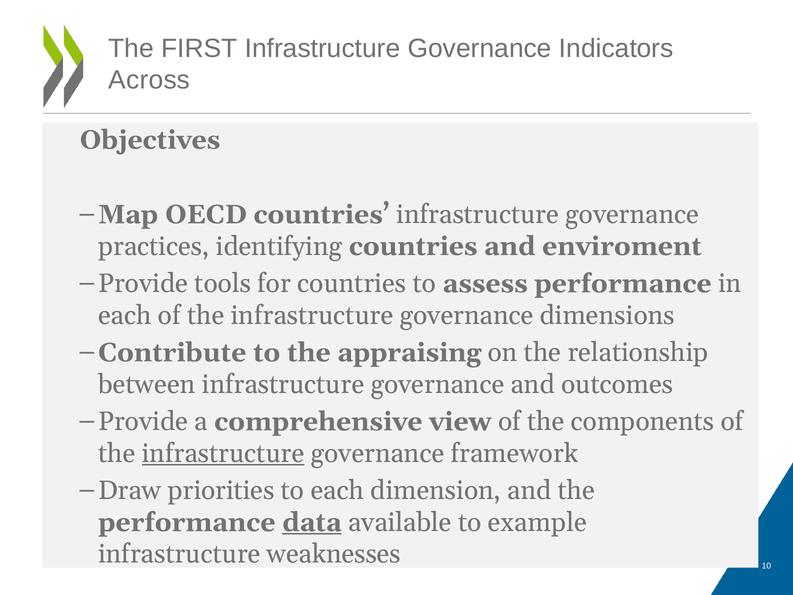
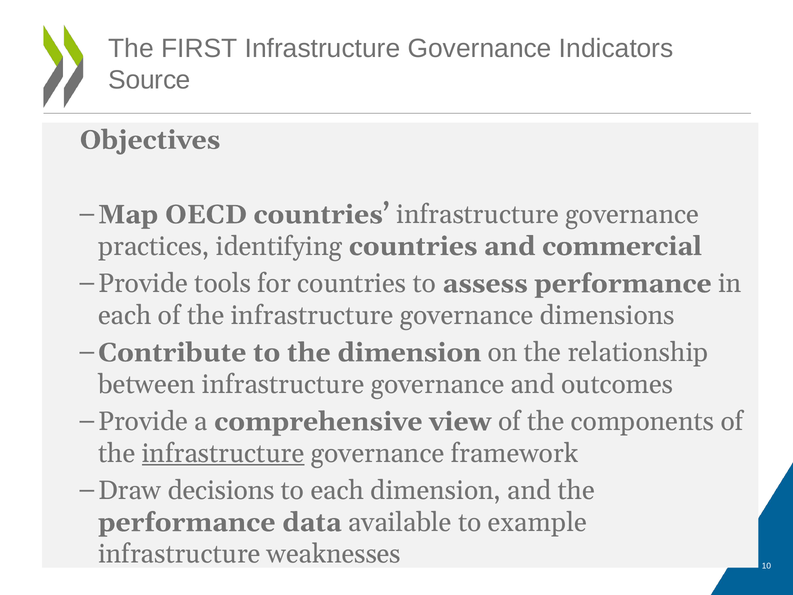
Across: Across -> Source
enviroment: enviroment -> commercial
the appraising: appraising -> dimension
priorities: priorities -> decisions
data underline: present -> none
